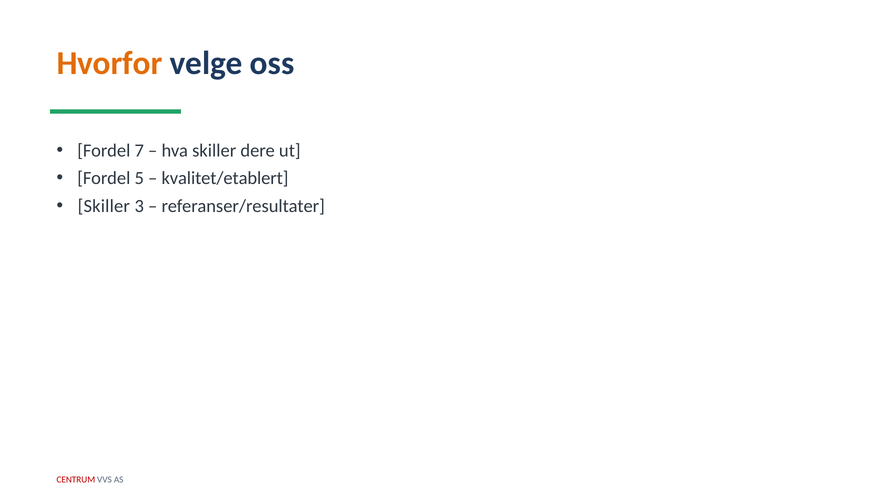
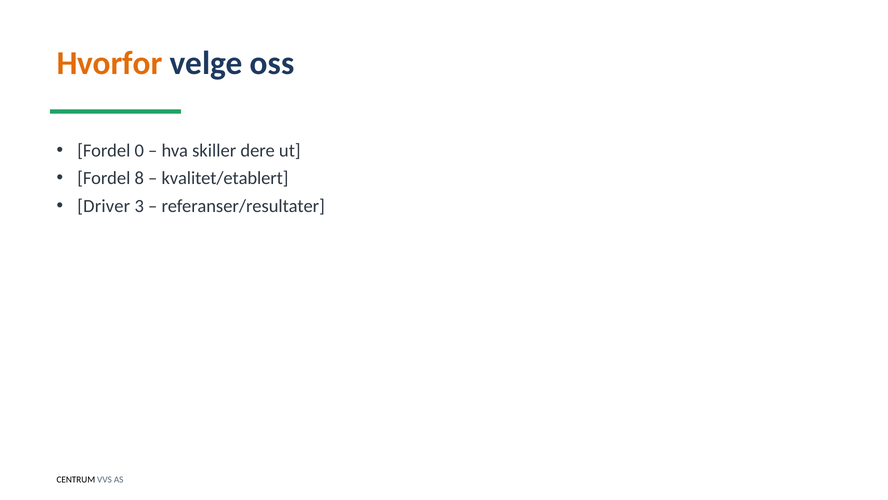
7: 7 -> 0
5: 5 -> 8
Skiller at (104, 206): Skiller -> Driver
CENTRUM colour: red -> black
